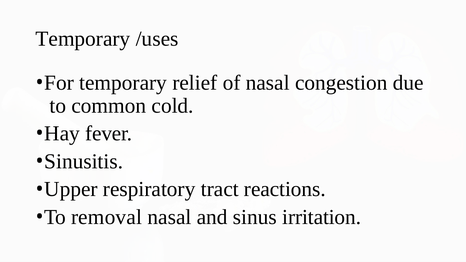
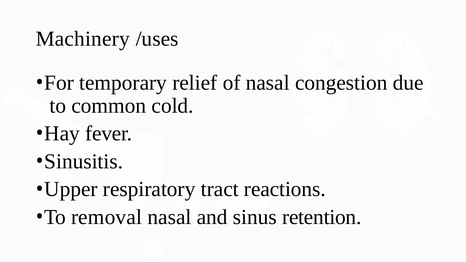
Temporary at (83, 39): Temporary -> Machinery
irritation: irritation -> retention
